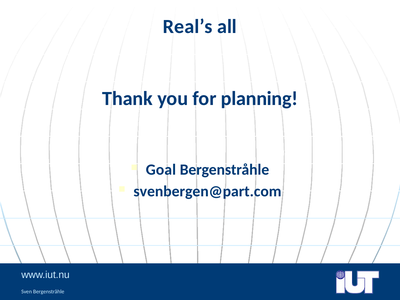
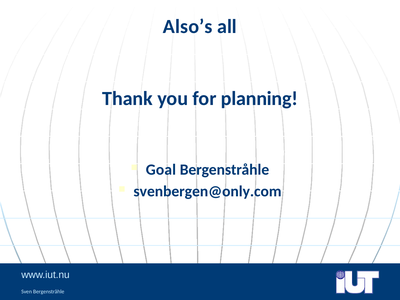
Real’s: Real’s -> Also’s
svenbergen@part.com: svenbergen@part.com -> svenbergen@only.com
